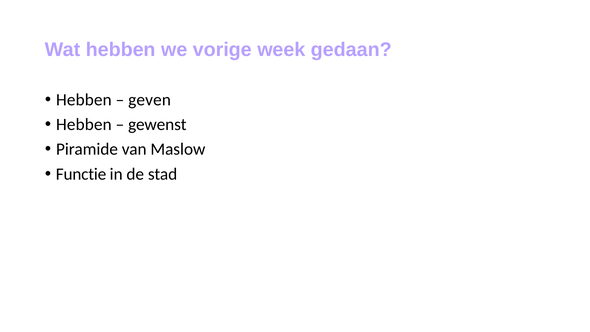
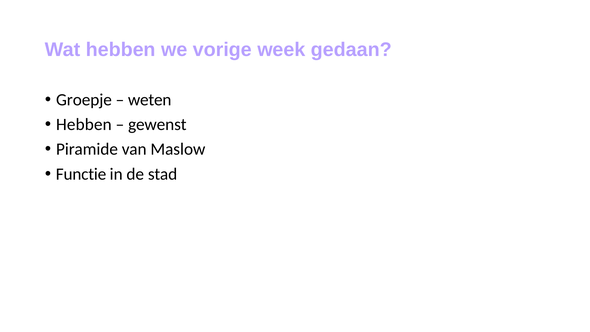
Hebben at (84, 100): Hebben -> Groepje
geven: geven -> weten
